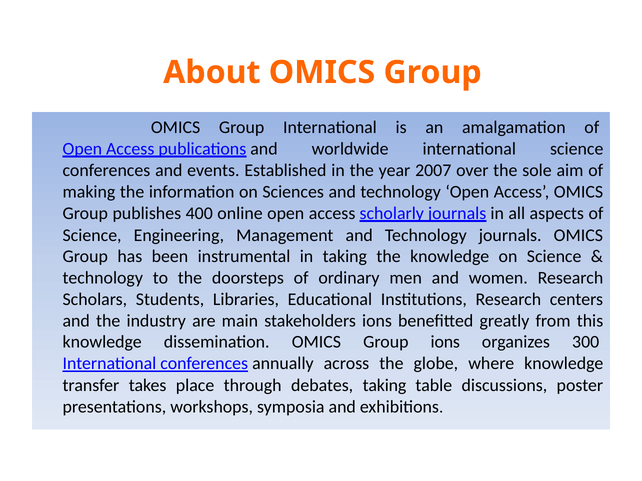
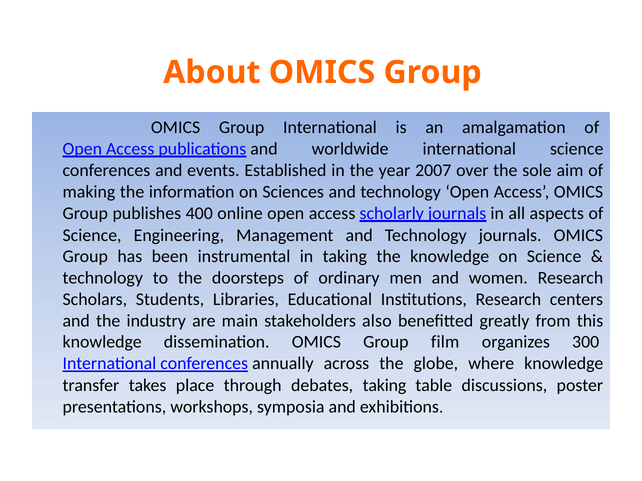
stakeholders ions: ions -> also
Group ions: ions -> film
